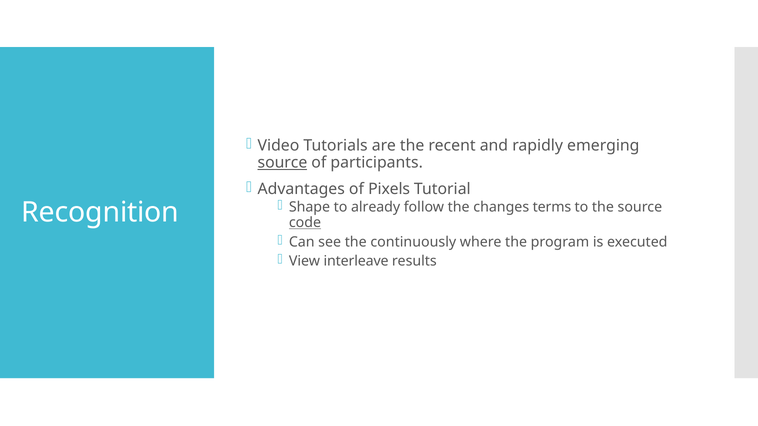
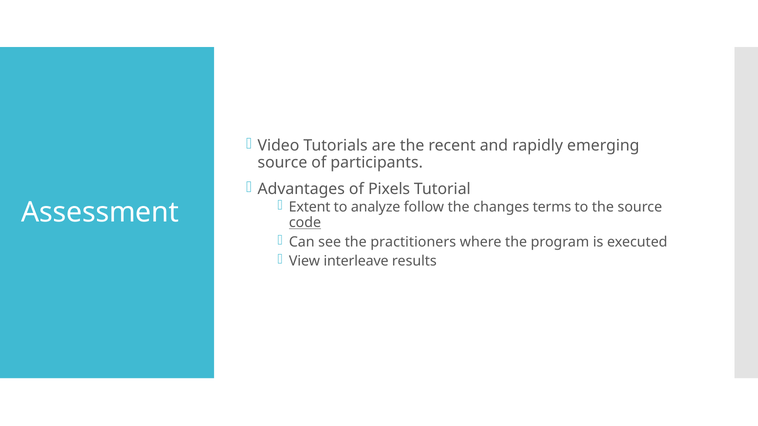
source at (282, 163) underline: present -> none
Shape: Shape -> Extent
already: already -> analyze
Recognition: Recognition -> Assessment
continuously: continuously -> practitioners
